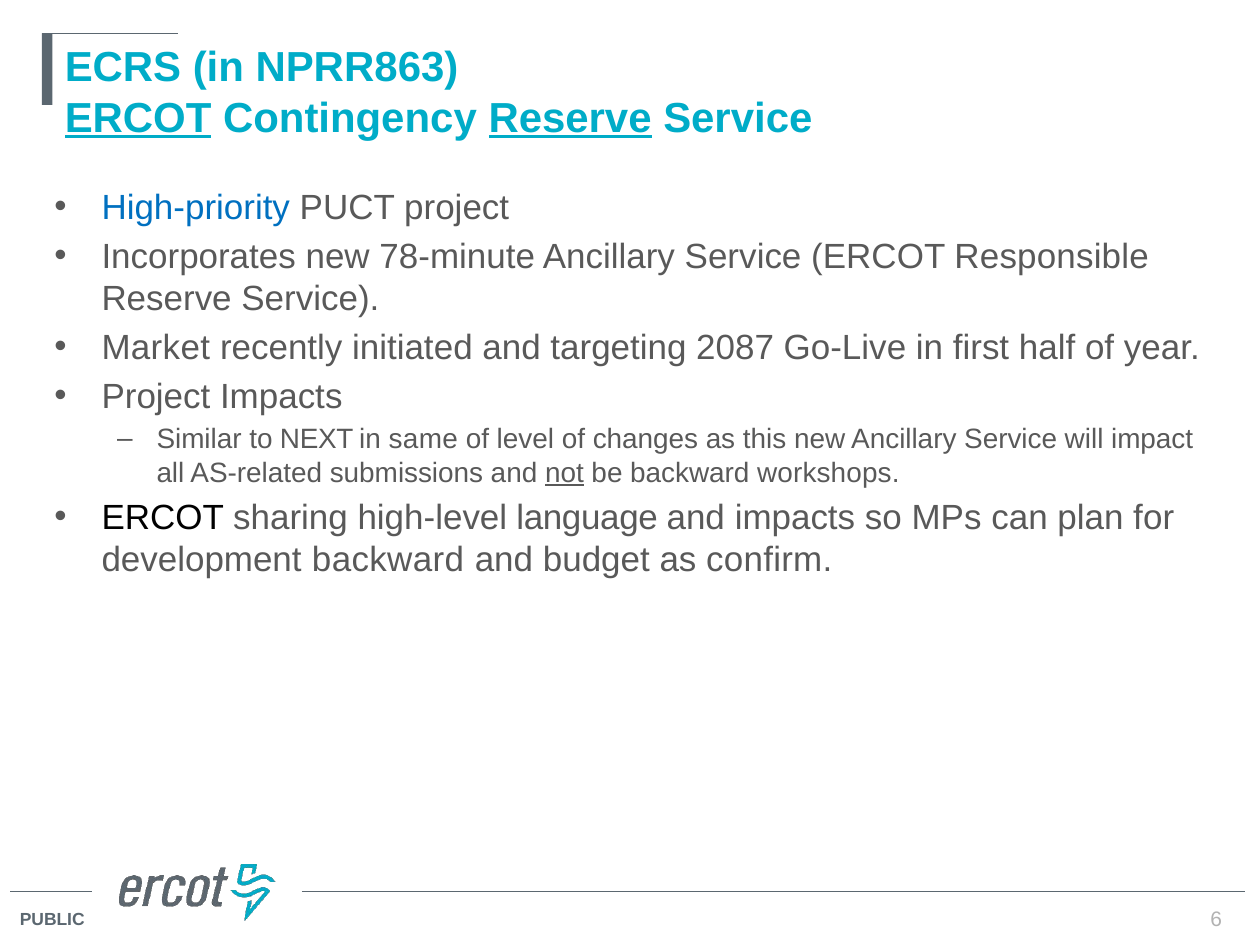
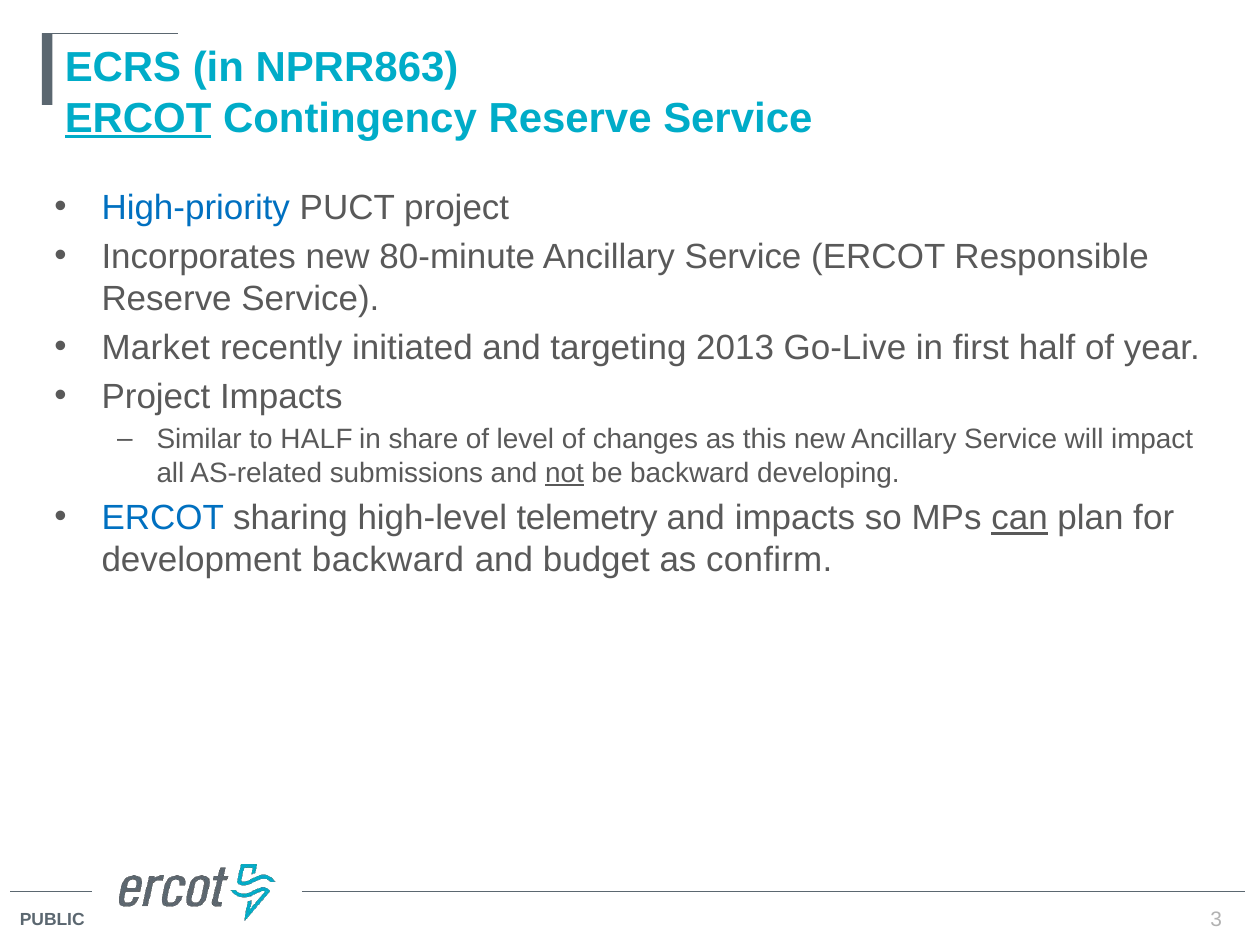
Reserve at (570, 118) underline: present -> none
78-minute: 78-minute -> 80-minute
2087: 2087 -> 2013
to NEXT: NEXT -> HALF
same: same -> share
workshops: workshops -> developing
ERCOT at (163, 518) colour: black -> blue
language: language -> telemetry
can underline: none -> present
6: 6 -> 3
